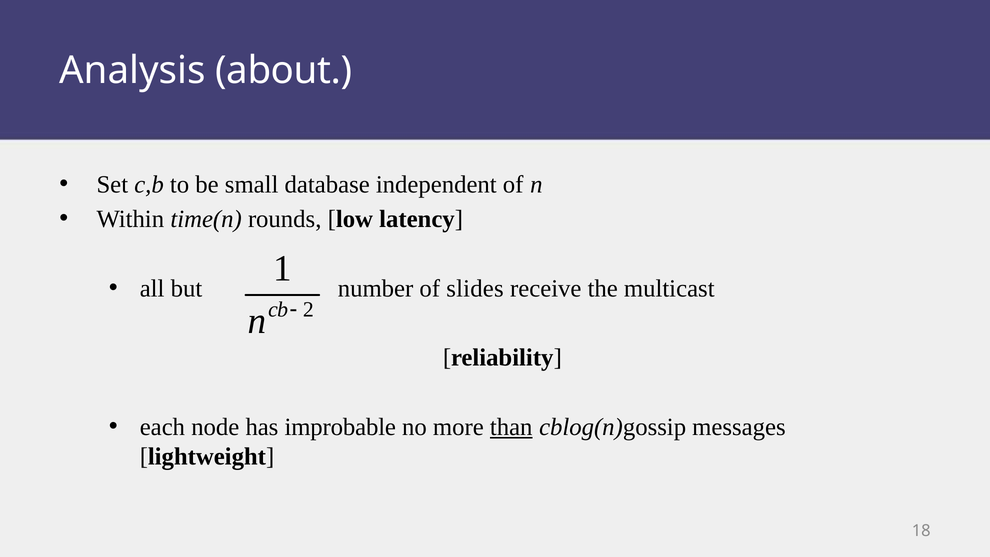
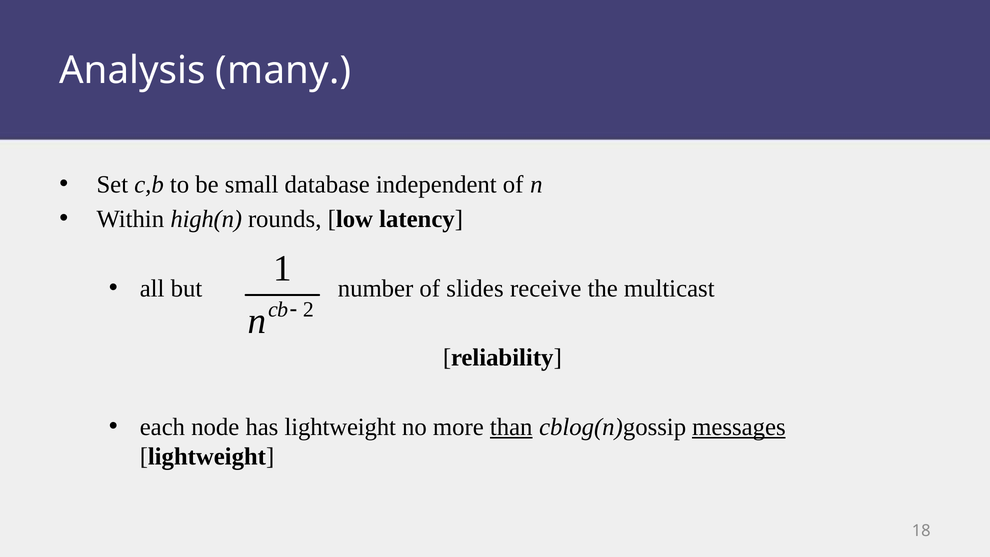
about: about -> many
time(n: time(n -> high(n
has improbable: improbable -> lightweight
messages underline: none -> present
